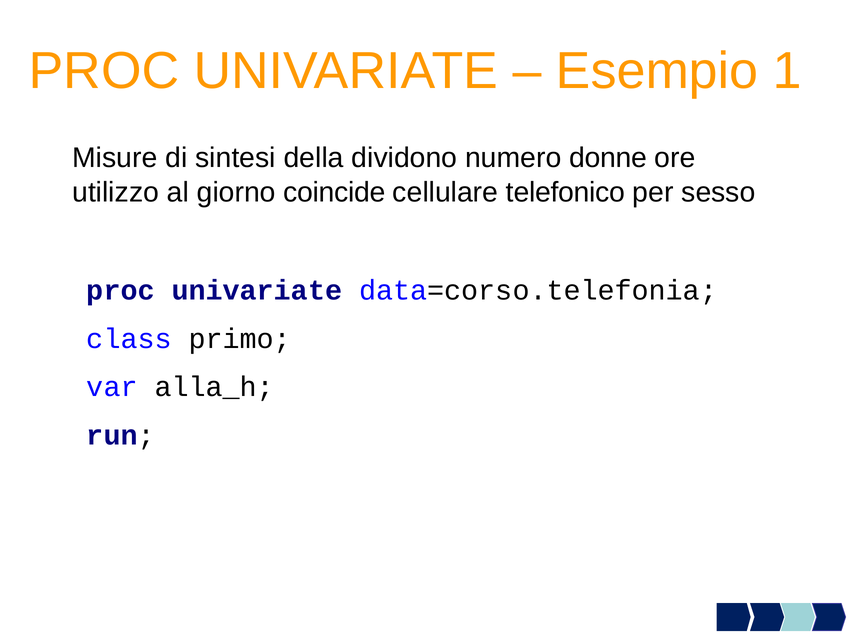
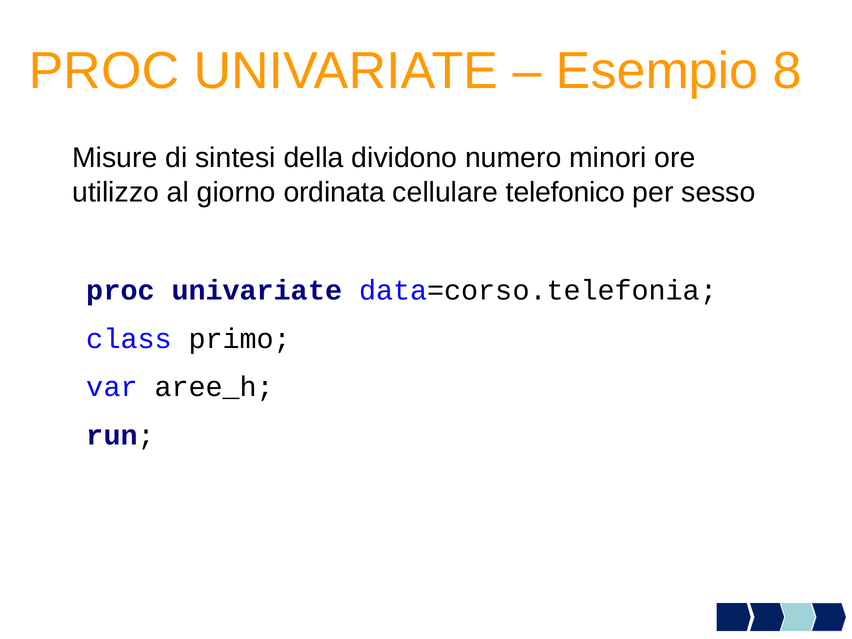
1: 1 -> 8
donne: donne -> minori
coincide: coincide -> ordinata
alla_h: alla_h -> aree_h
